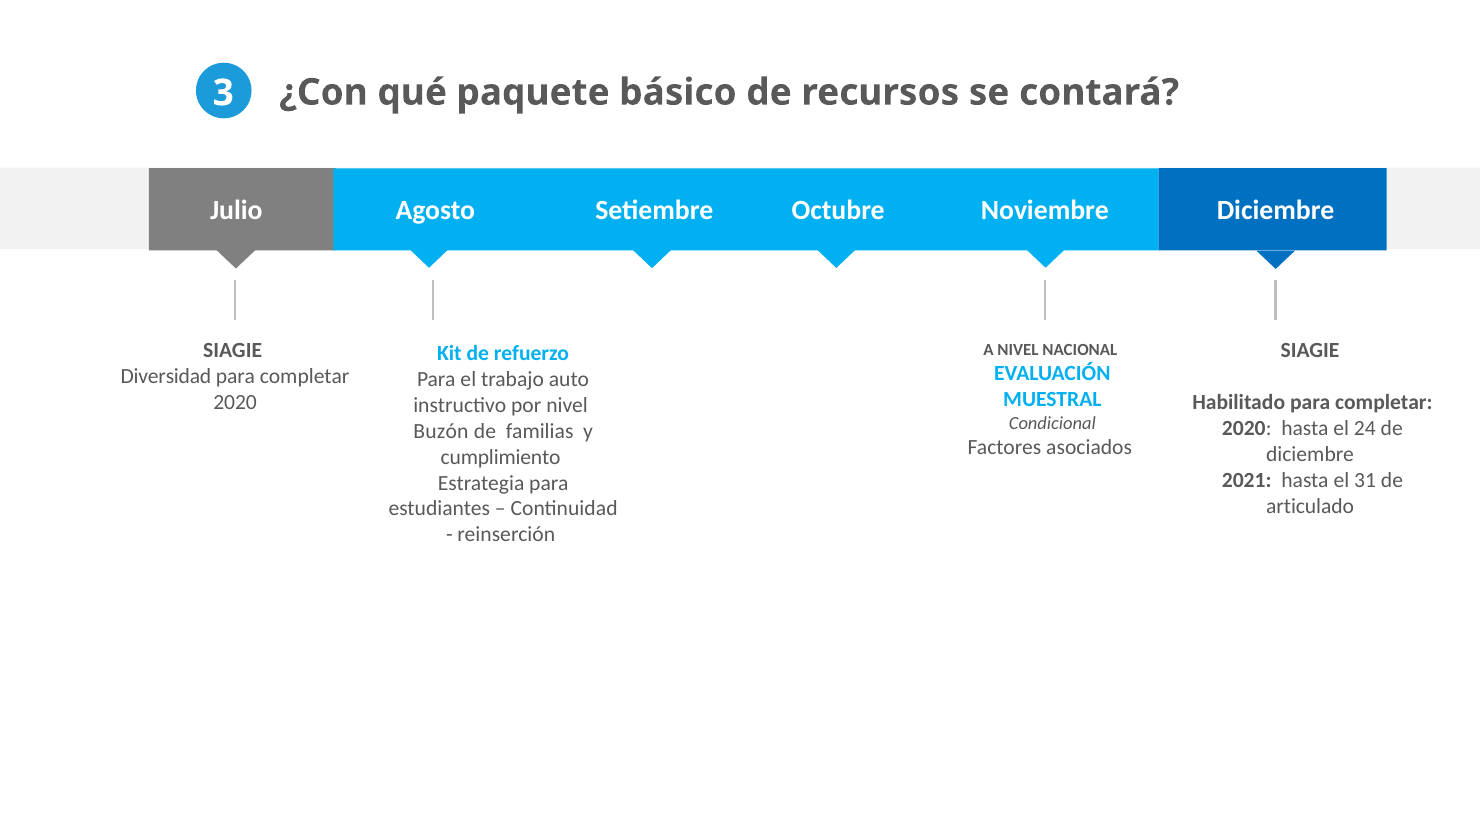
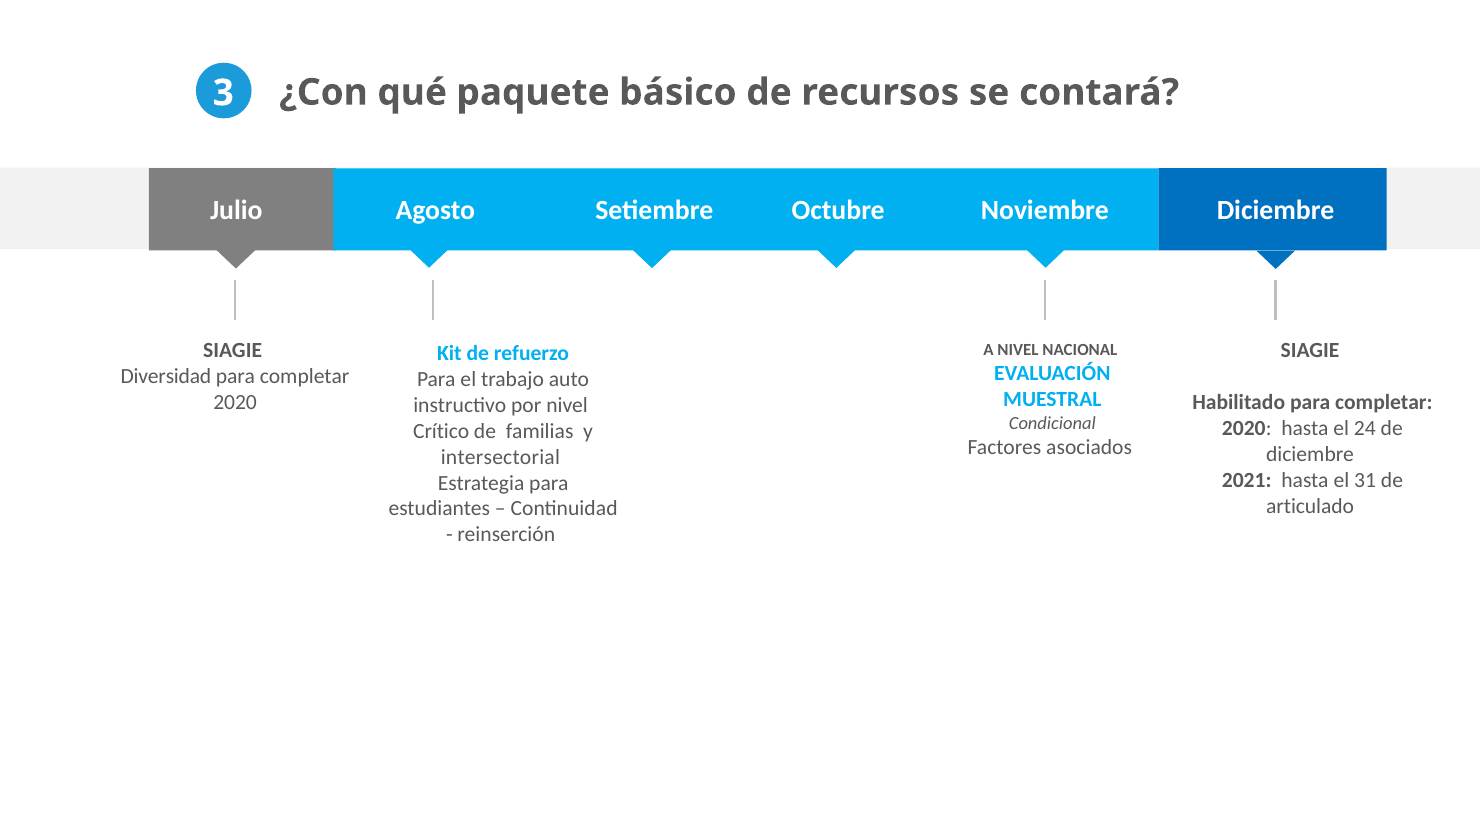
Buzón: Buzón -> Crítico
cumplimiento: cumplimiento -> intersectorial
